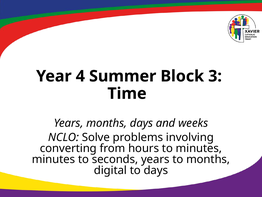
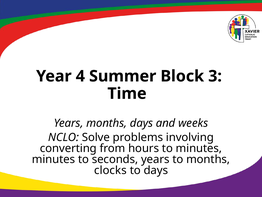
digital: digital -> clocks
